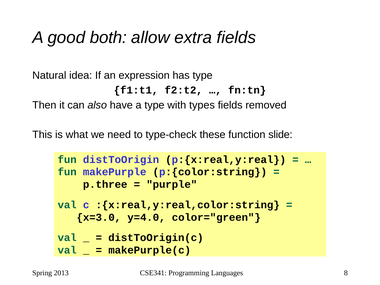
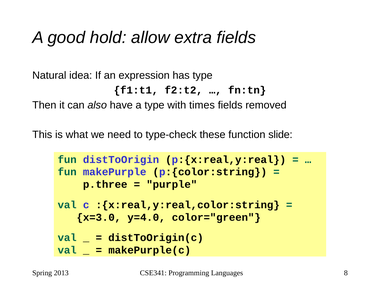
both: both -> hold
types: types -> times
